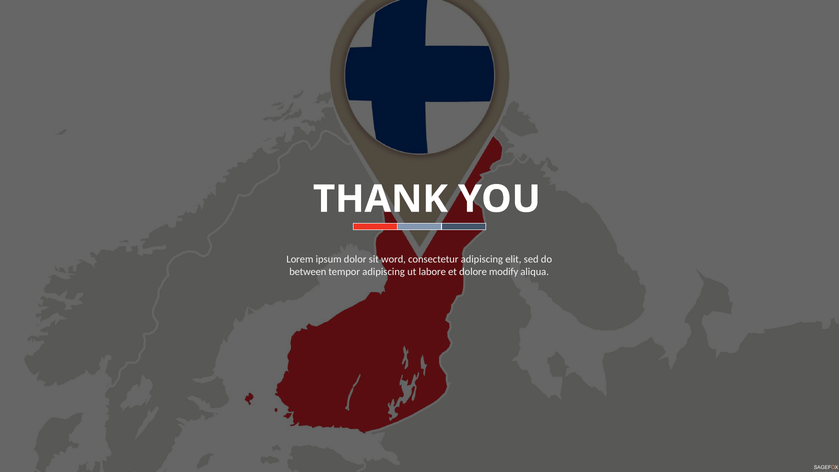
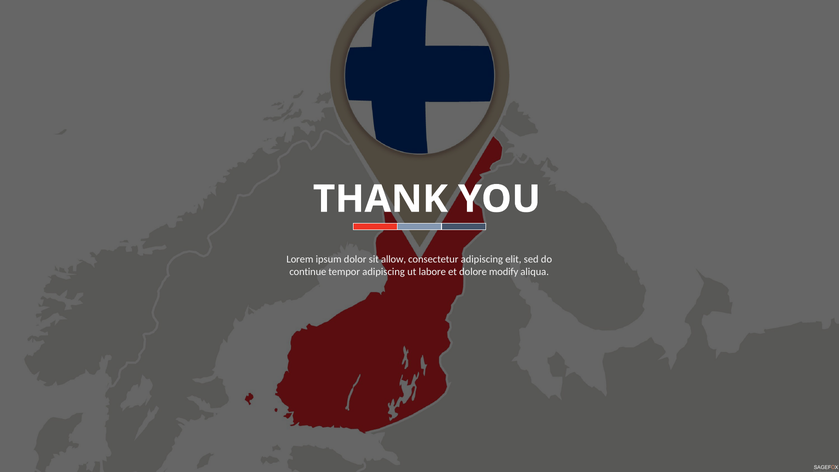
word: word -> allow
between: between -> continue
